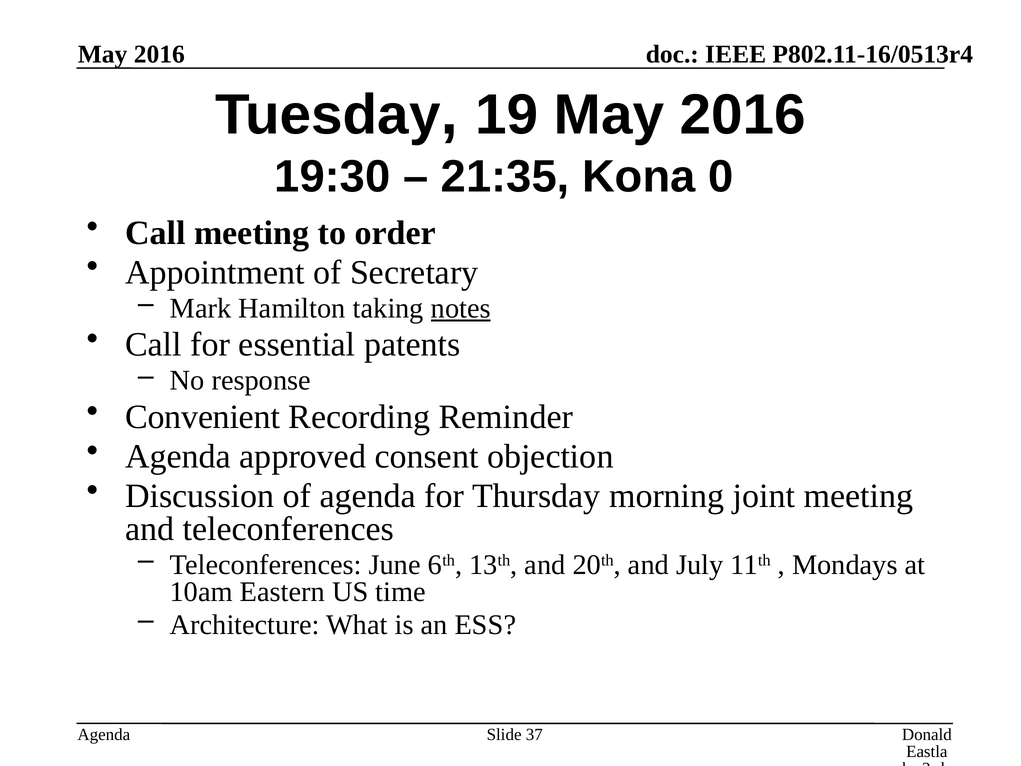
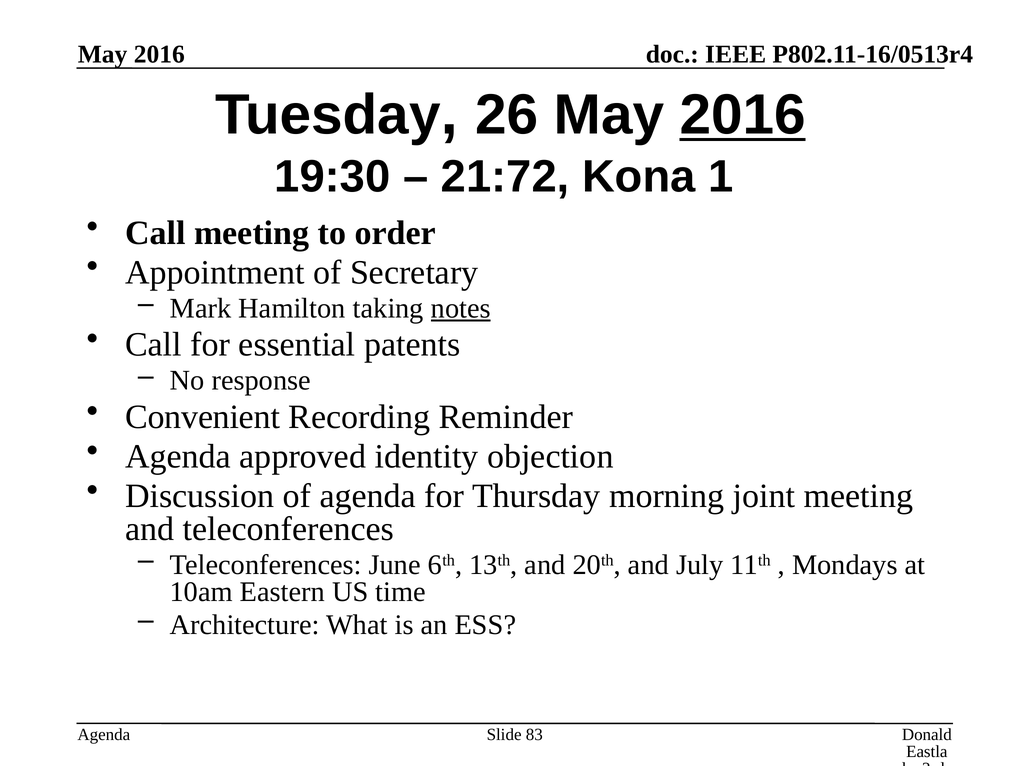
19: 19 -> 26
2016 at (743, 115) underline: none -> present
21:35: 21:35 -> 21:72
0: 0 -> 1
consent: consent -> identity
37: 37 -> 83
